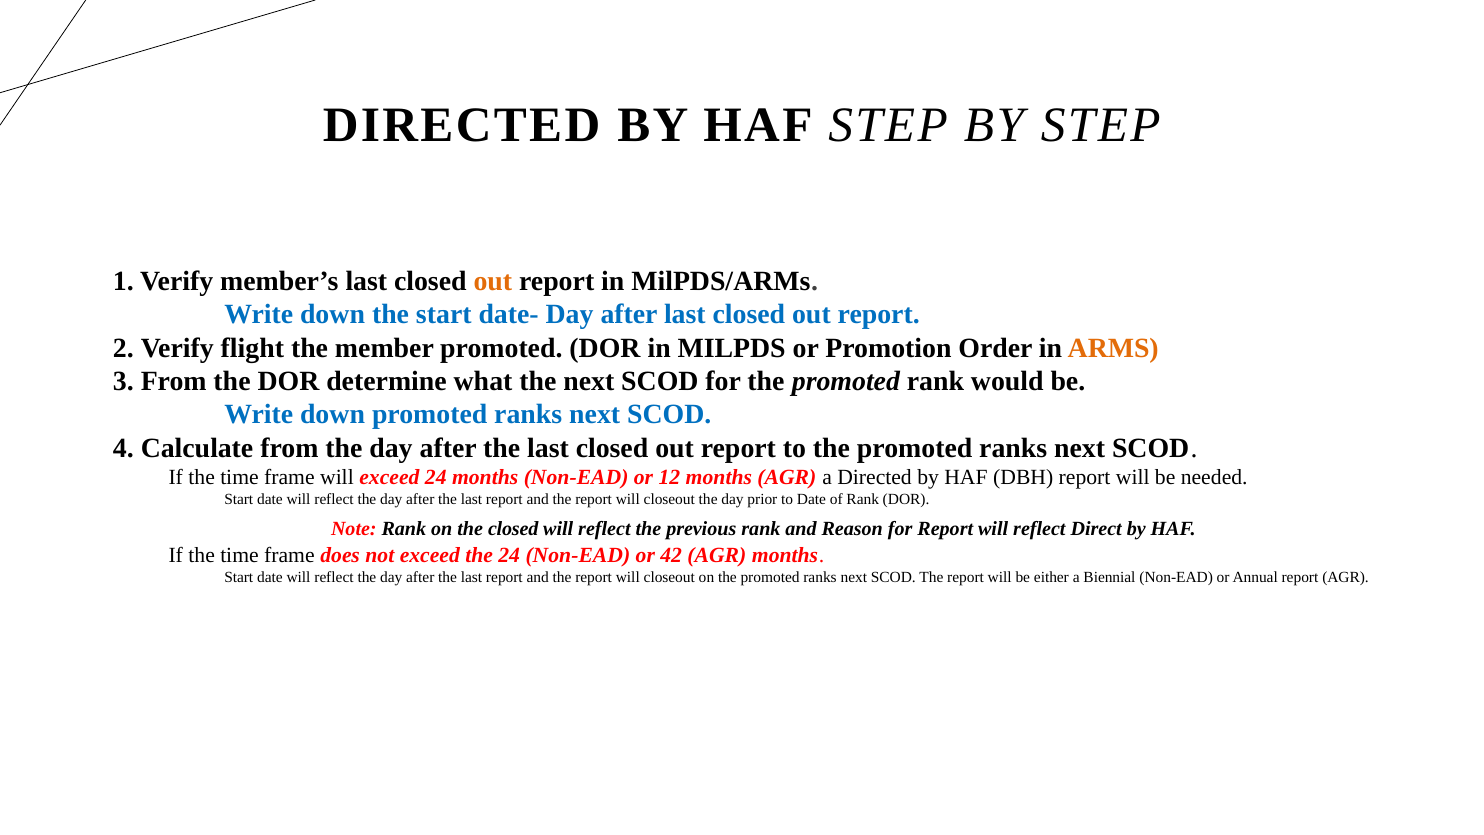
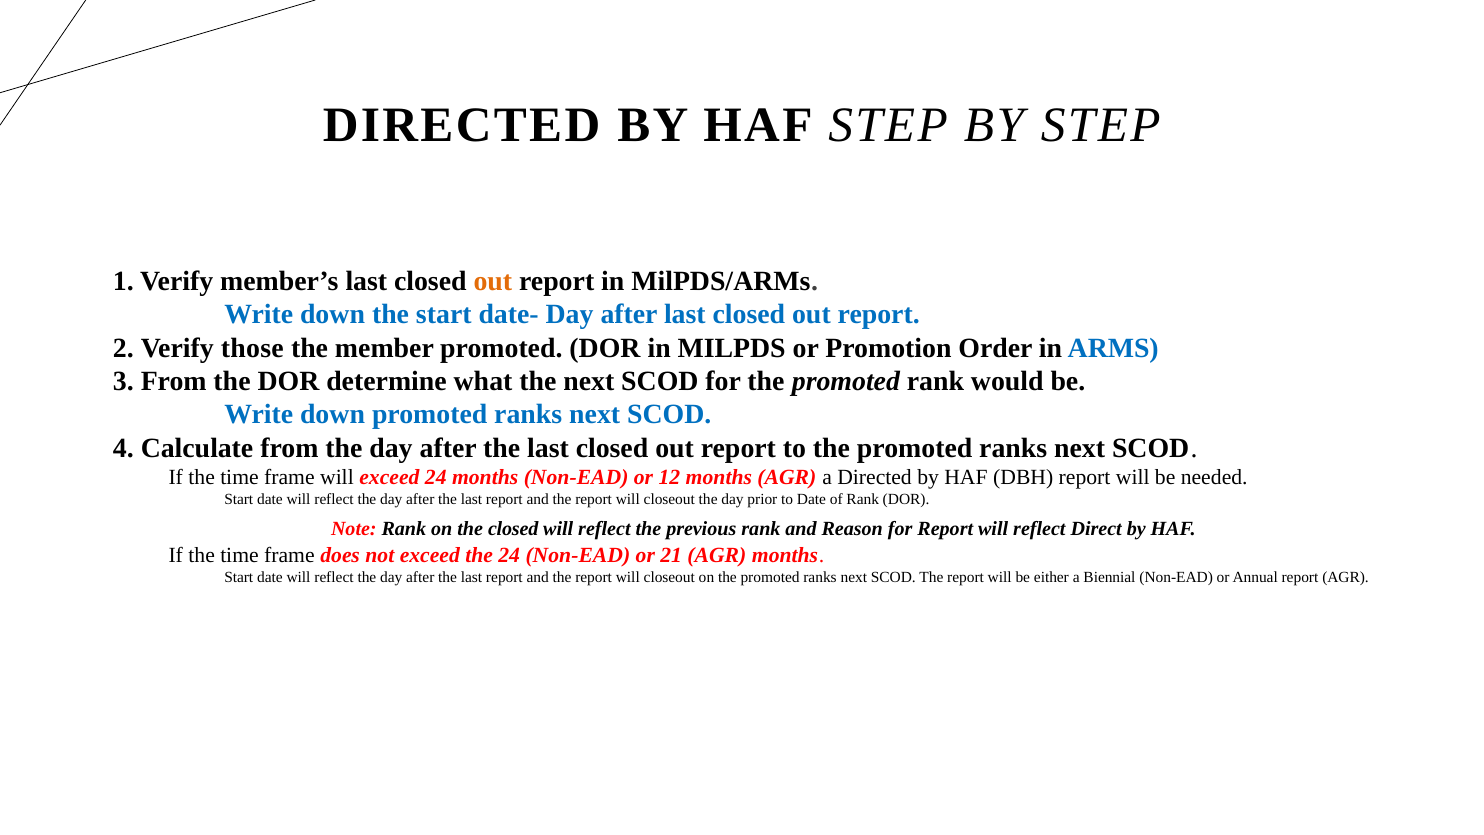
flight: flight -> those
ARMS colour: orange -> blue
42: 42 -> 21
